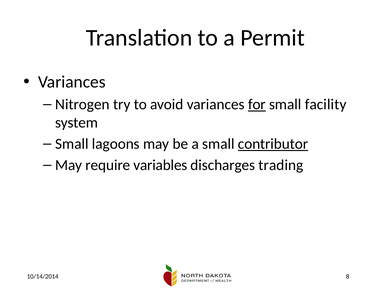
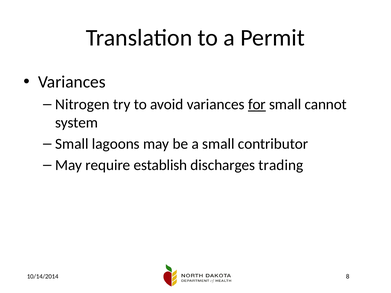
facility: facility -> cannot
contributor underline: present -> none
variables: variables -> establish
